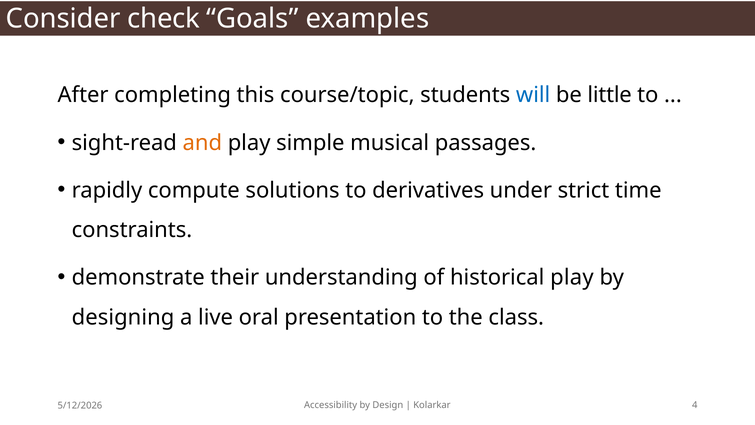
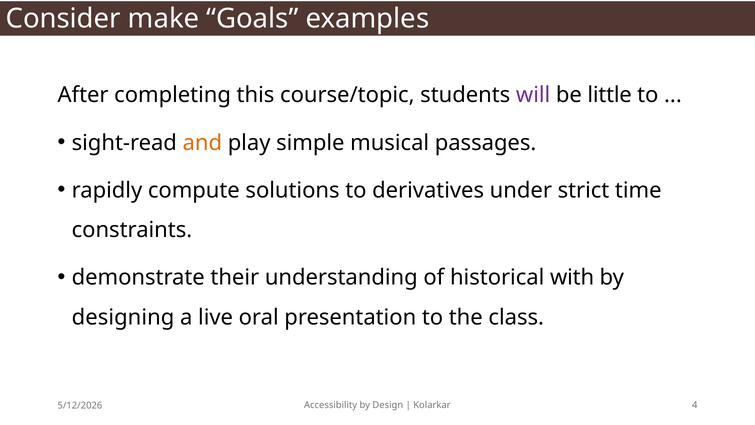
check: check -> make
will colour: blue -> purple
historical play: play -> with
